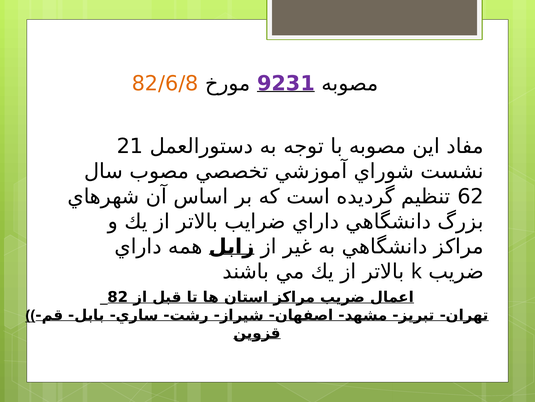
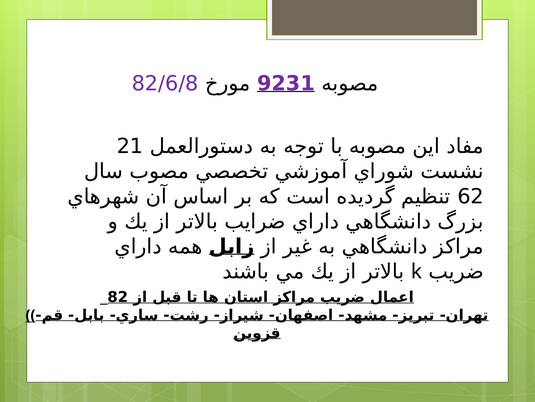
82/6/8 colour: orange -> purple
